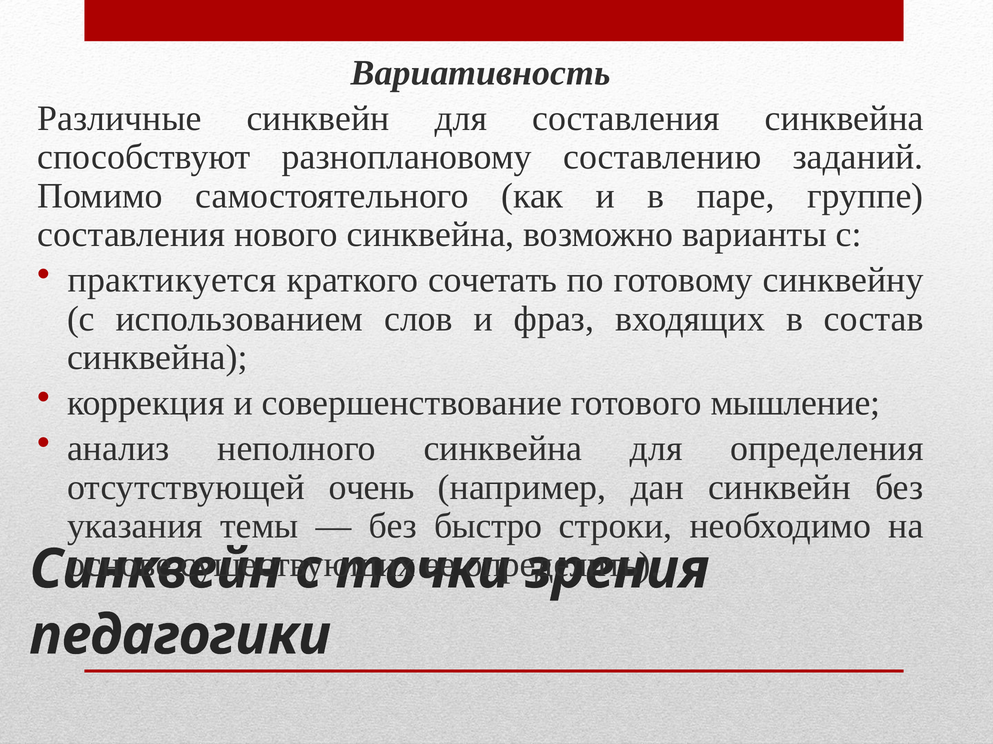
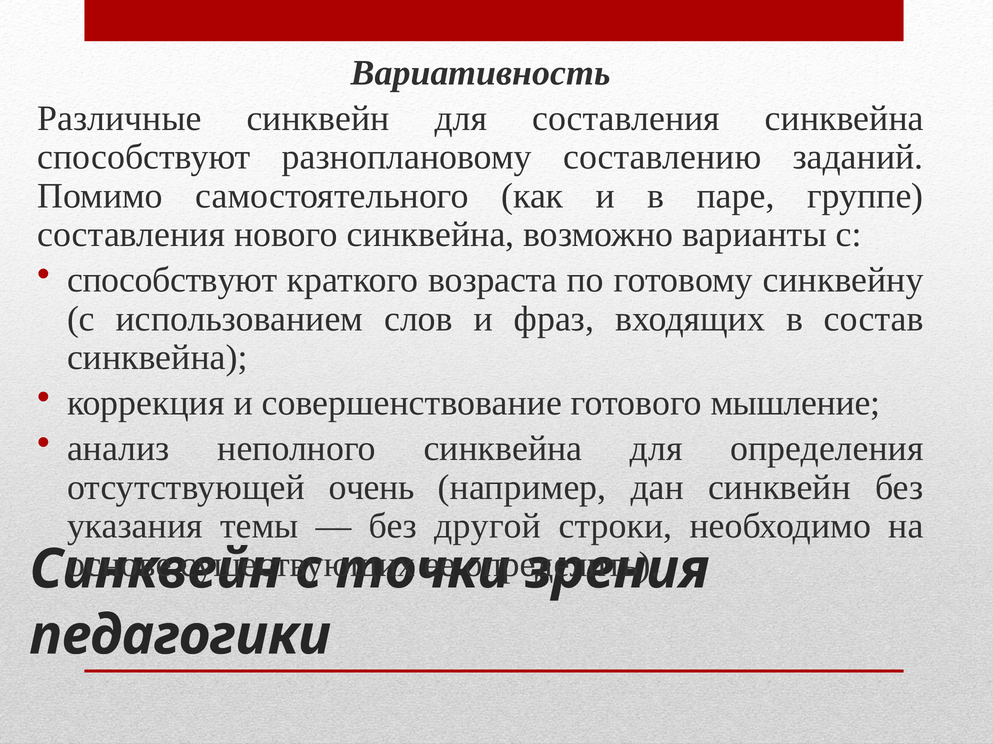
практикуется at (172, 280): практикуется -> способствуют
сочетать: сочетать -> возраста
быстро: быстро -> другой
